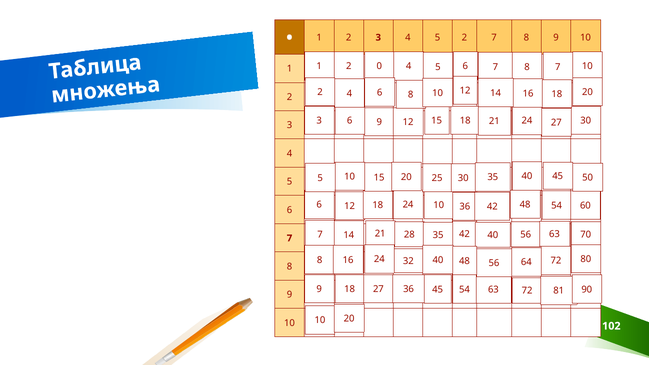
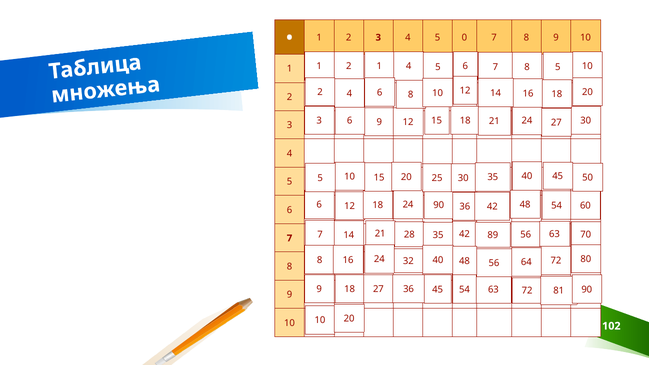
5 2: 2 -> 0
2 0: 0 -> 1
8 7: 7 -> 5
24 10: 10 -> 90
42 40: 40 -> 89
